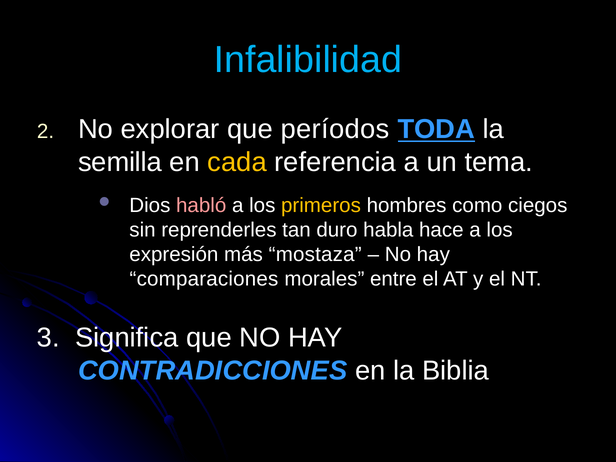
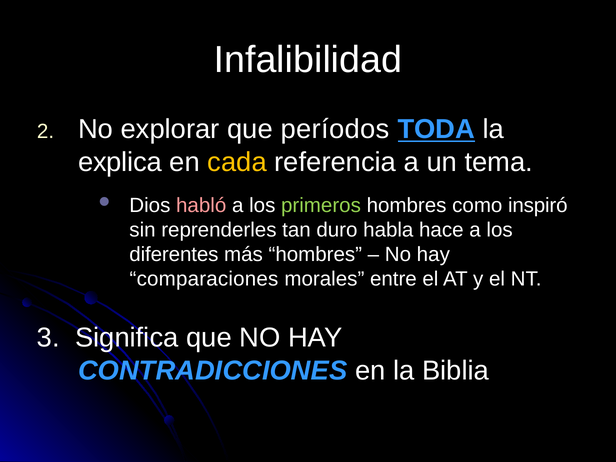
Infalibilidad colour: light blue -> white
semilla: semilla -> explica
primeros colour: yellow -> light green
ciegos: ciegos -> inspiró
expresión: expresión -> diferentes
más mostaza: mostaza -> hombres
